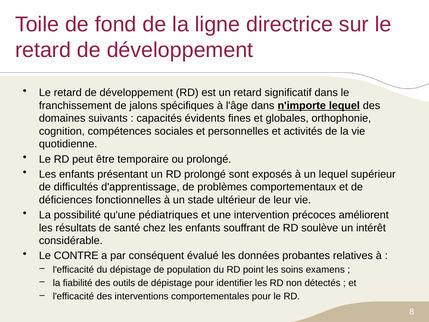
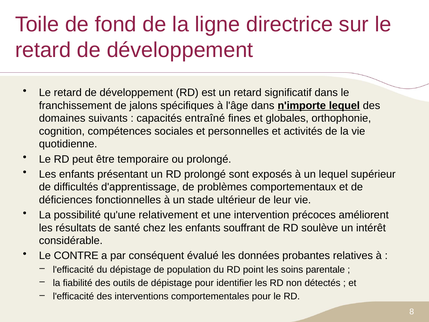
évidents: évidents -> entraîné
pédiatriques: pédiatriques -> relativement
examens: examens -> parentale
